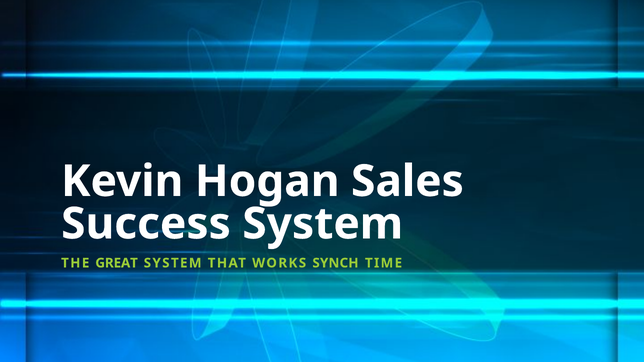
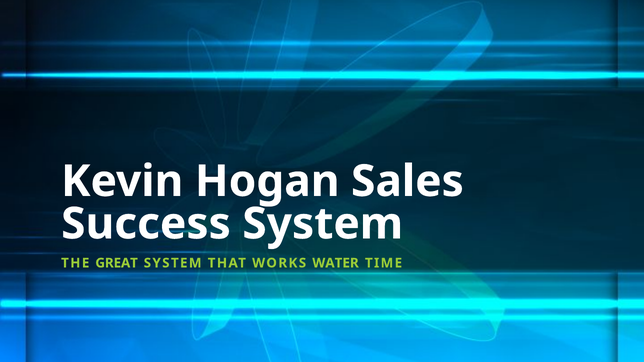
SYNCH: SYNCH -> WATER
